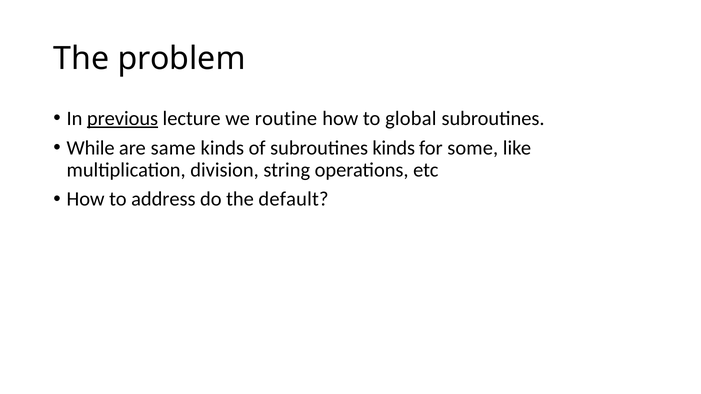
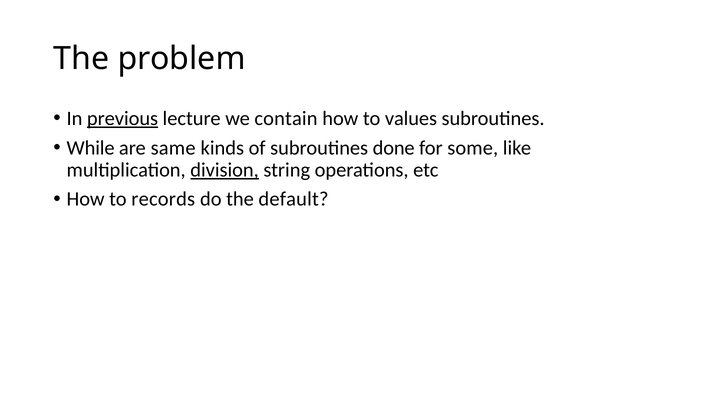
routine: routine -> contain
global: global -> values
subroutines kinds: kinds -> done
division underline: none -> present
address: address -> records
